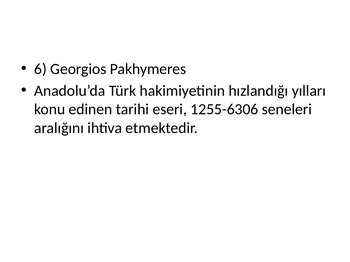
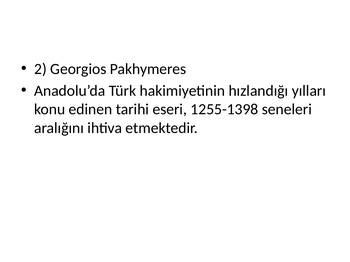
6: 6 -> 2
1255-6306: 1255-6306 -> 1255-1398
